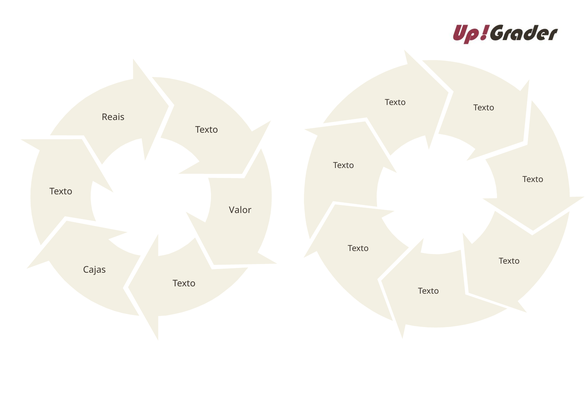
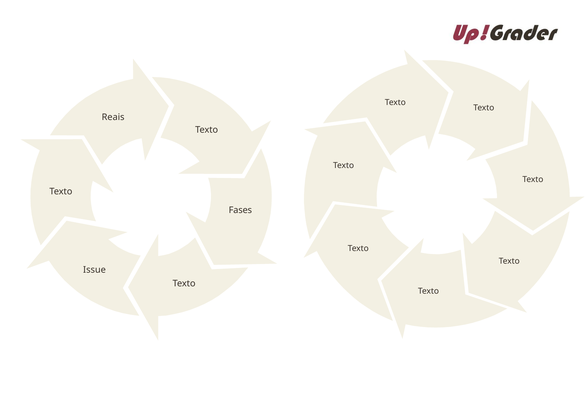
Valor: Valor -> Fases
Cajas: Cajas -> Issue
